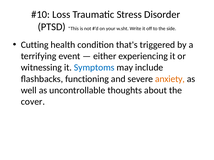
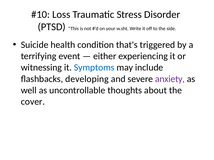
Cutting: Cutting -> Suicide
functioning: functioning -> developing
anxiety colour: orange -> purple
